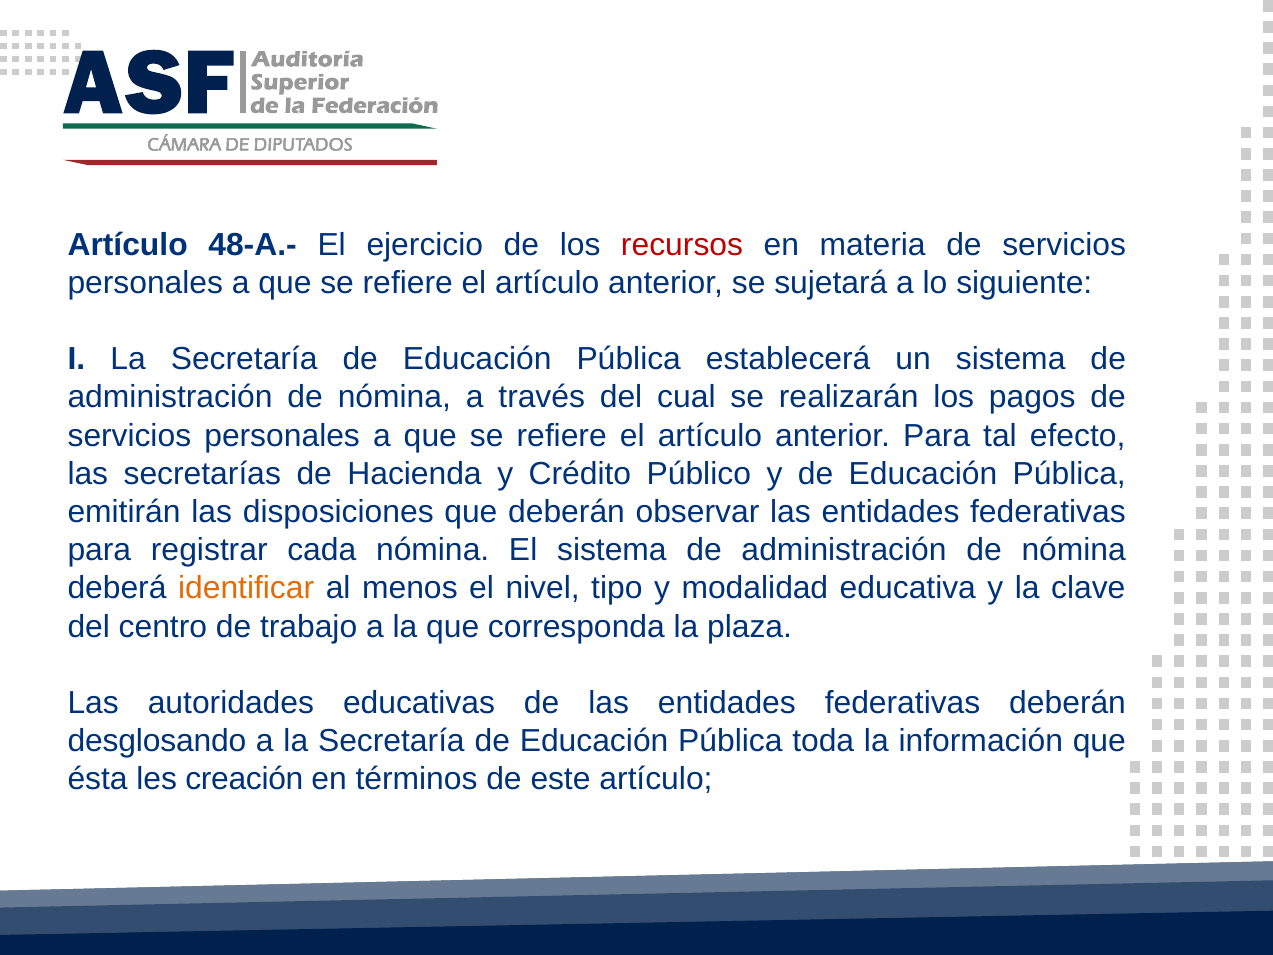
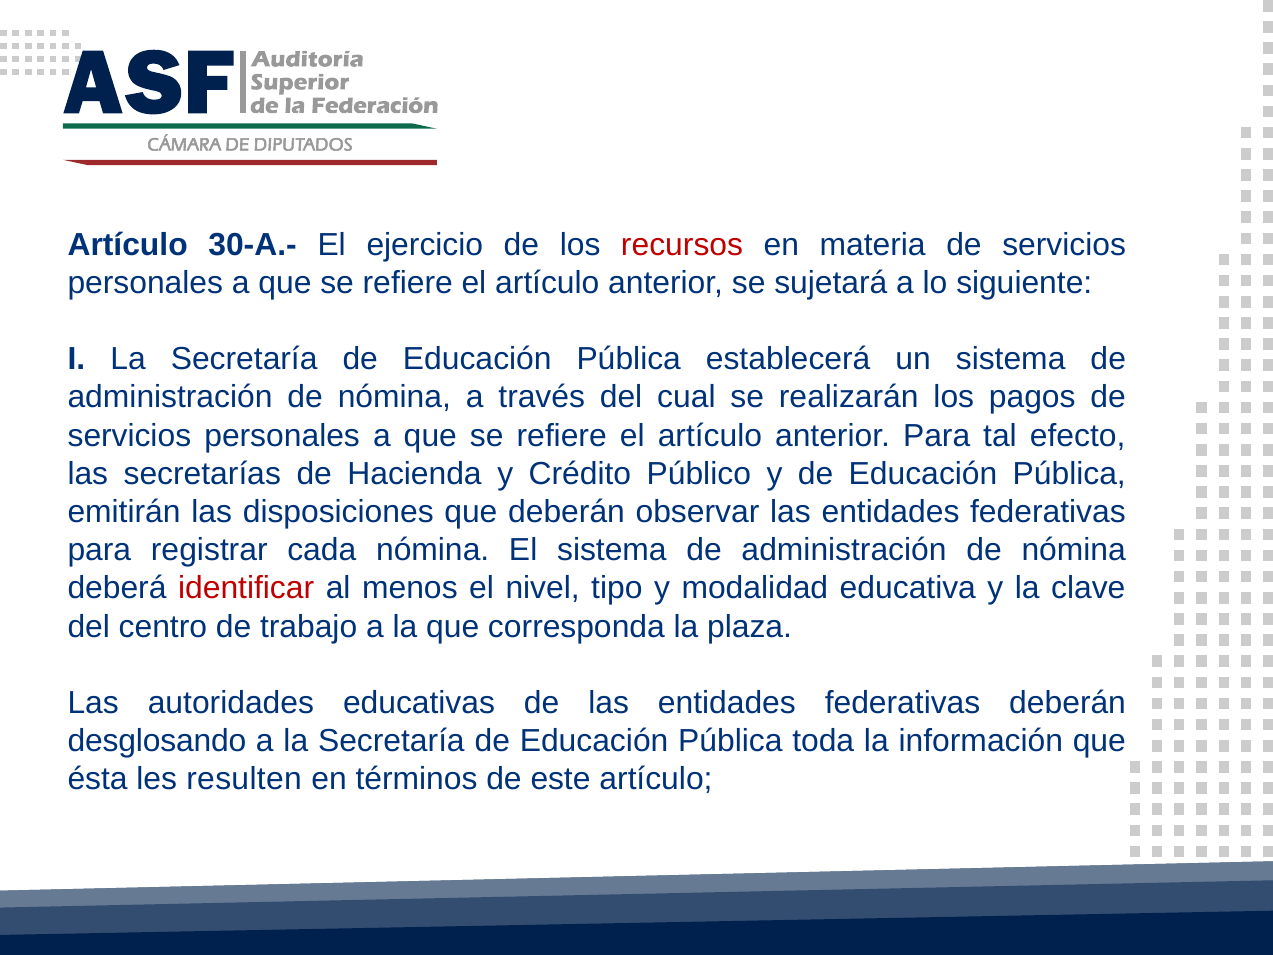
48-A.-: 48-A.- -> 30-A.-
identificar colour: orange -> red
creación: creación -> resulten
